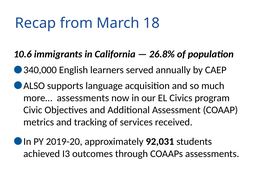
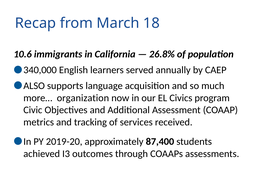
more… assessments: assessments -> organization
92,031: 92,031 -> 87,400
